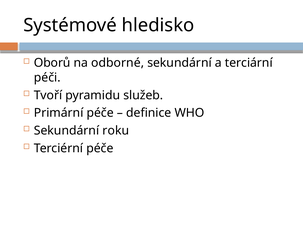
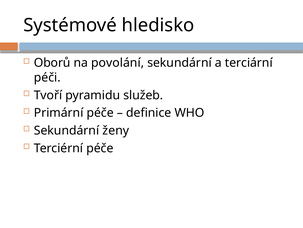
odborné: odborné -> povolání
roku: roku -> ženy
